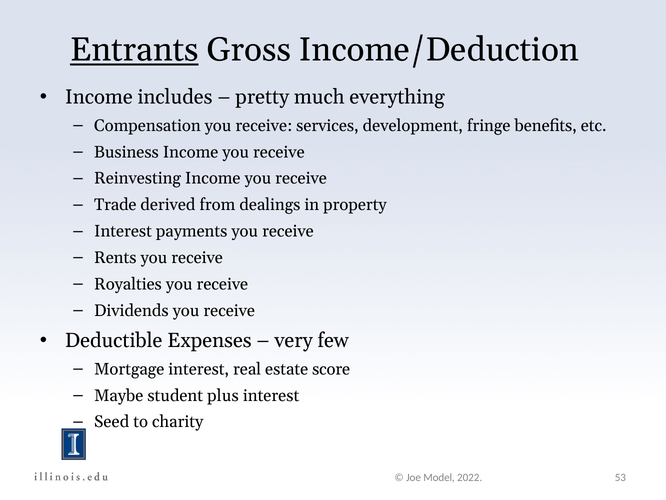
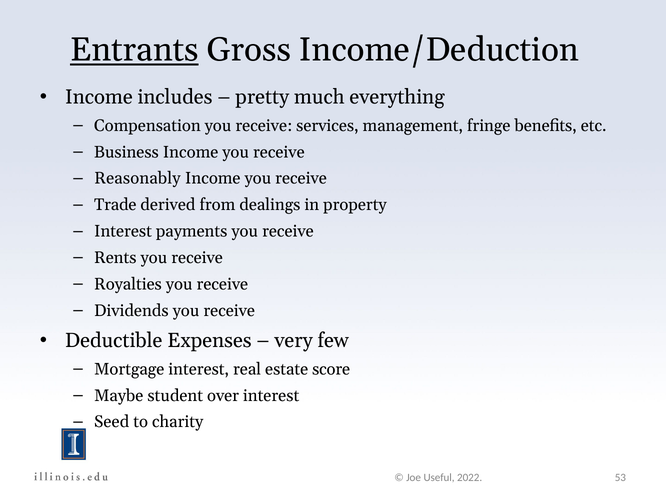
development: development -> management
Reinvesting: Reinvesting -> Reasonably
plus: plus -> over
Model: Model -> Useful
